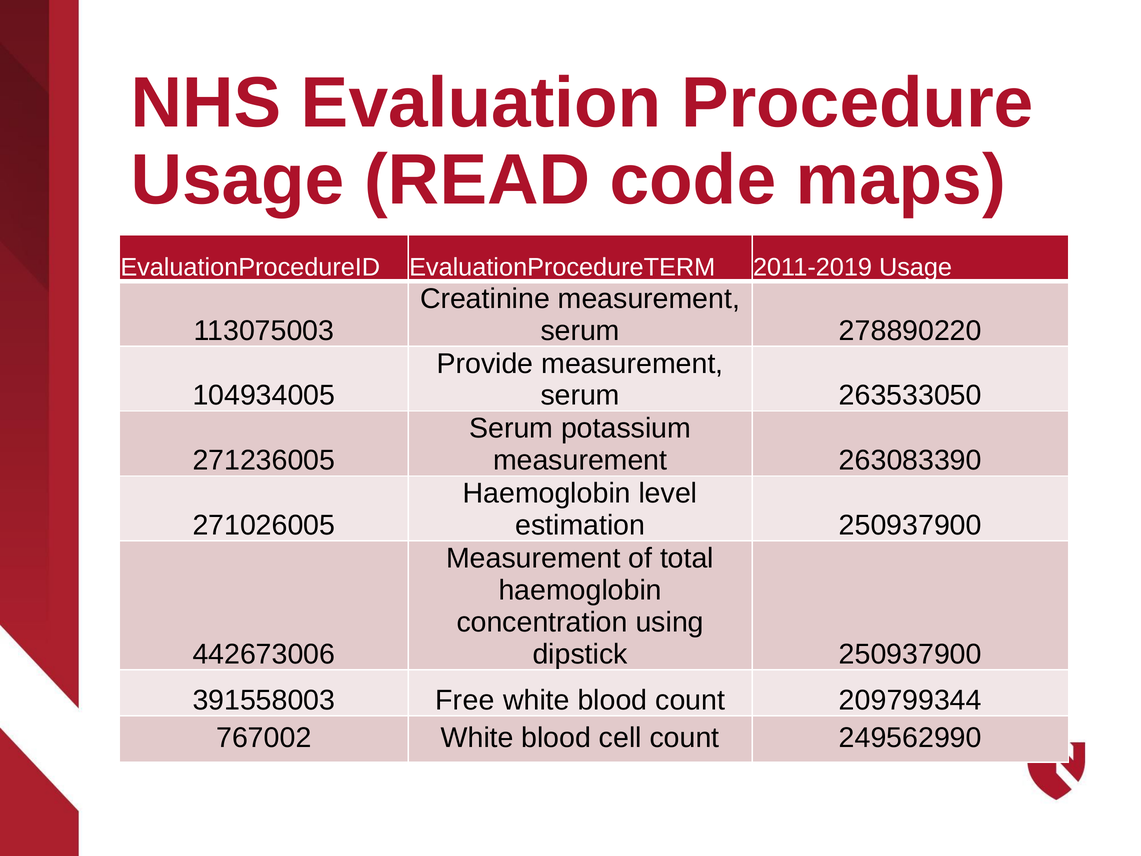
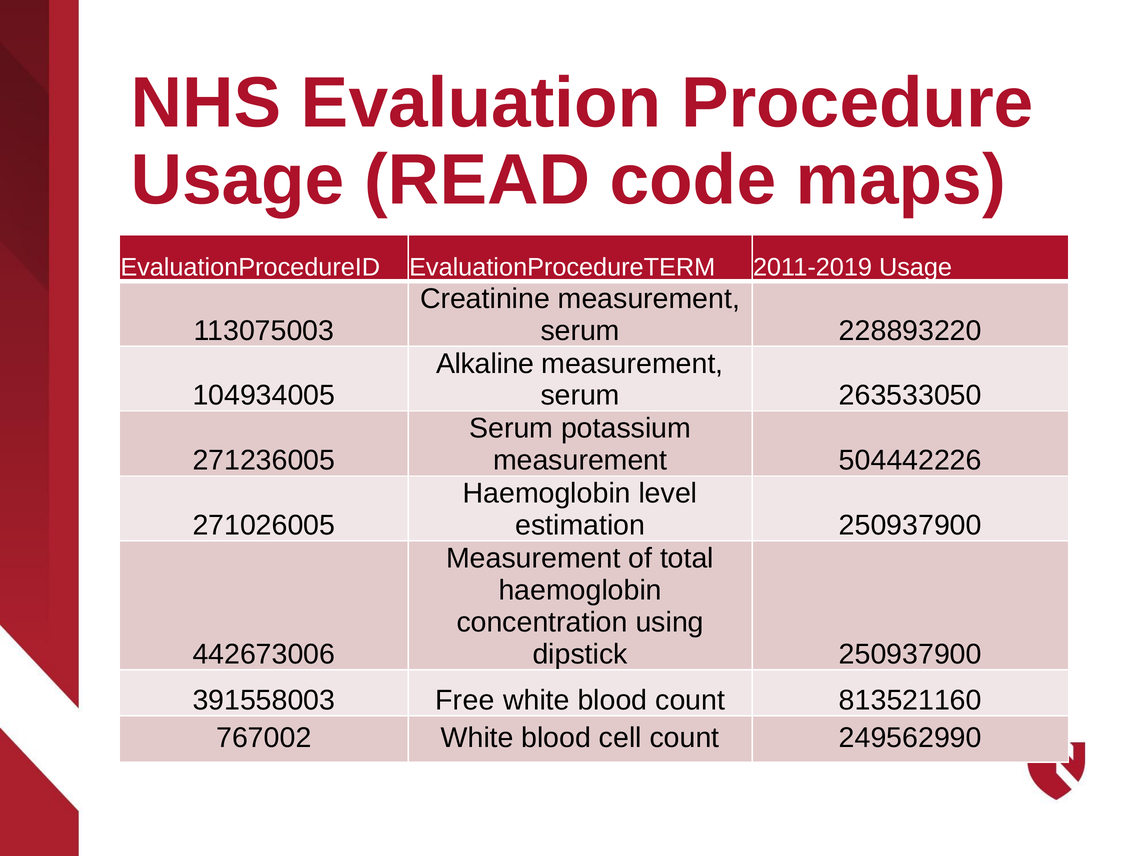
278890220: 278890220 -> 228893220
Provide: Provide -> Alkaline
263083390: 263083390 -> 504442226
209799344: 209799344 -> 813521160
